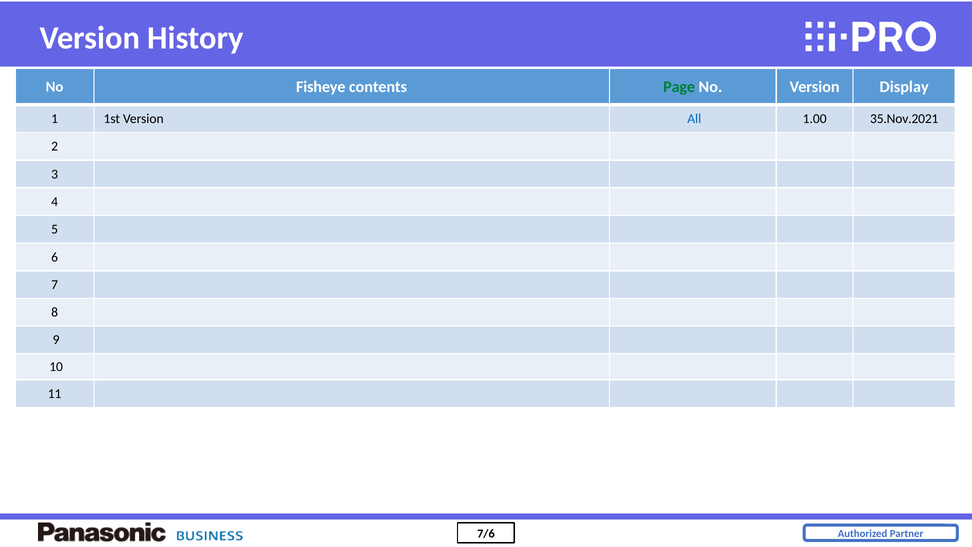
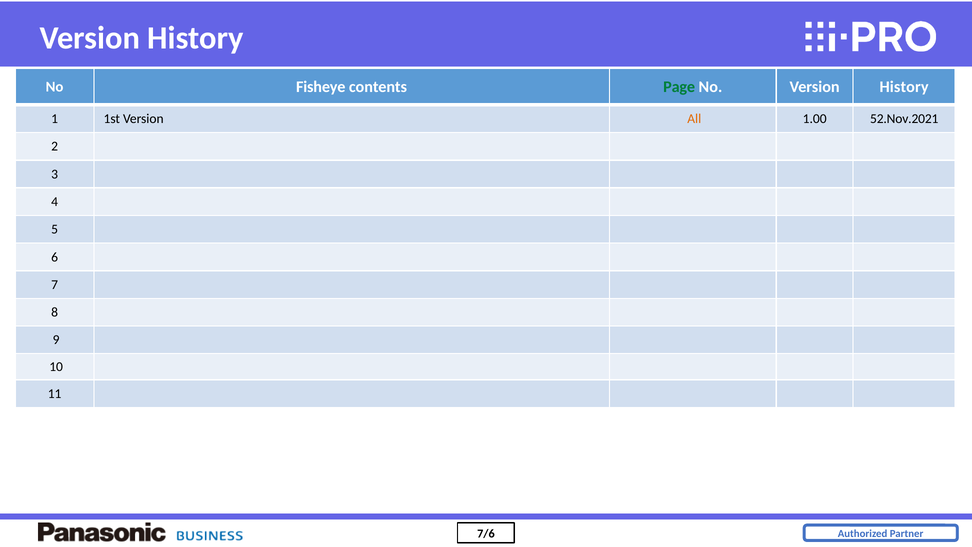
No Version Display: Display -> History
All colour: blue -> orange
35.Nov.2021: 35.Nov.2021 -> 52.Nov.2021
